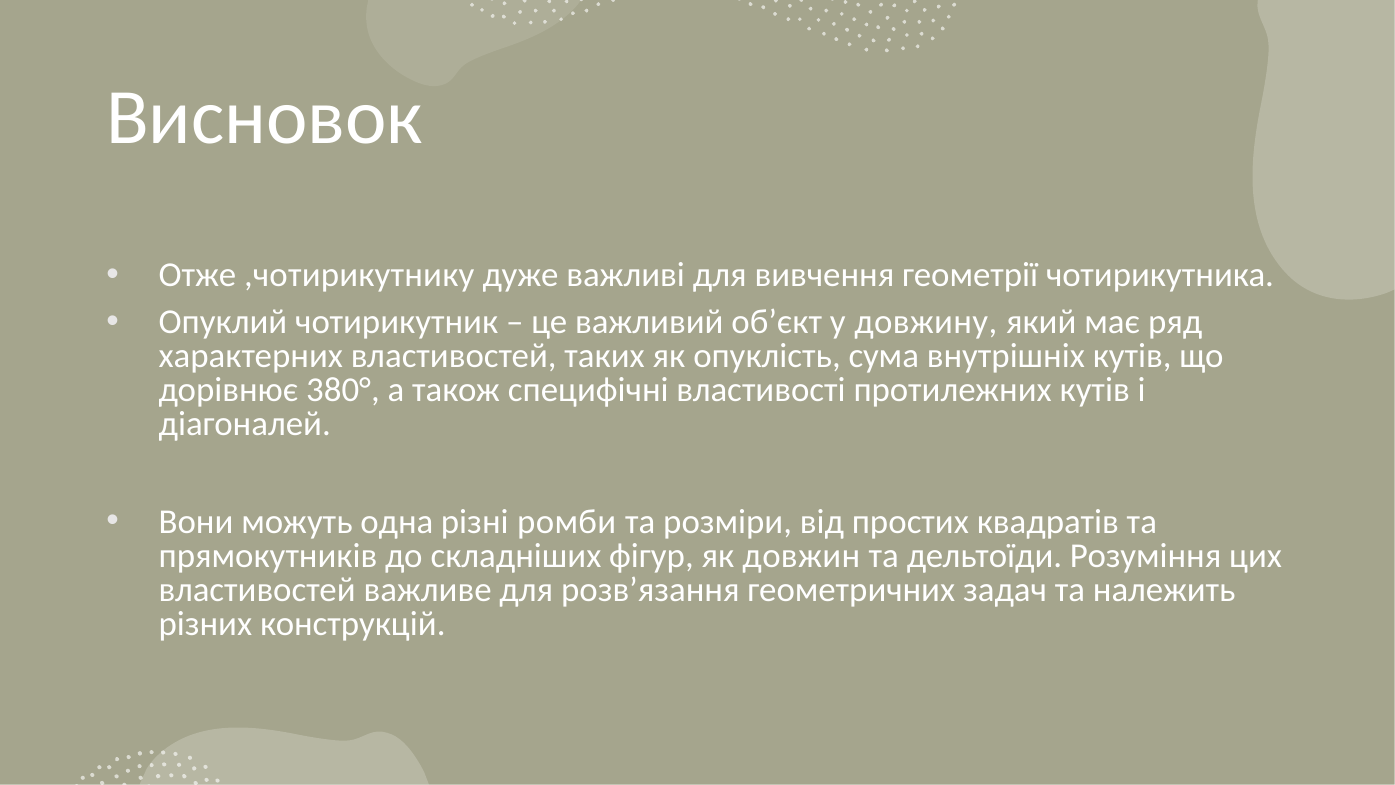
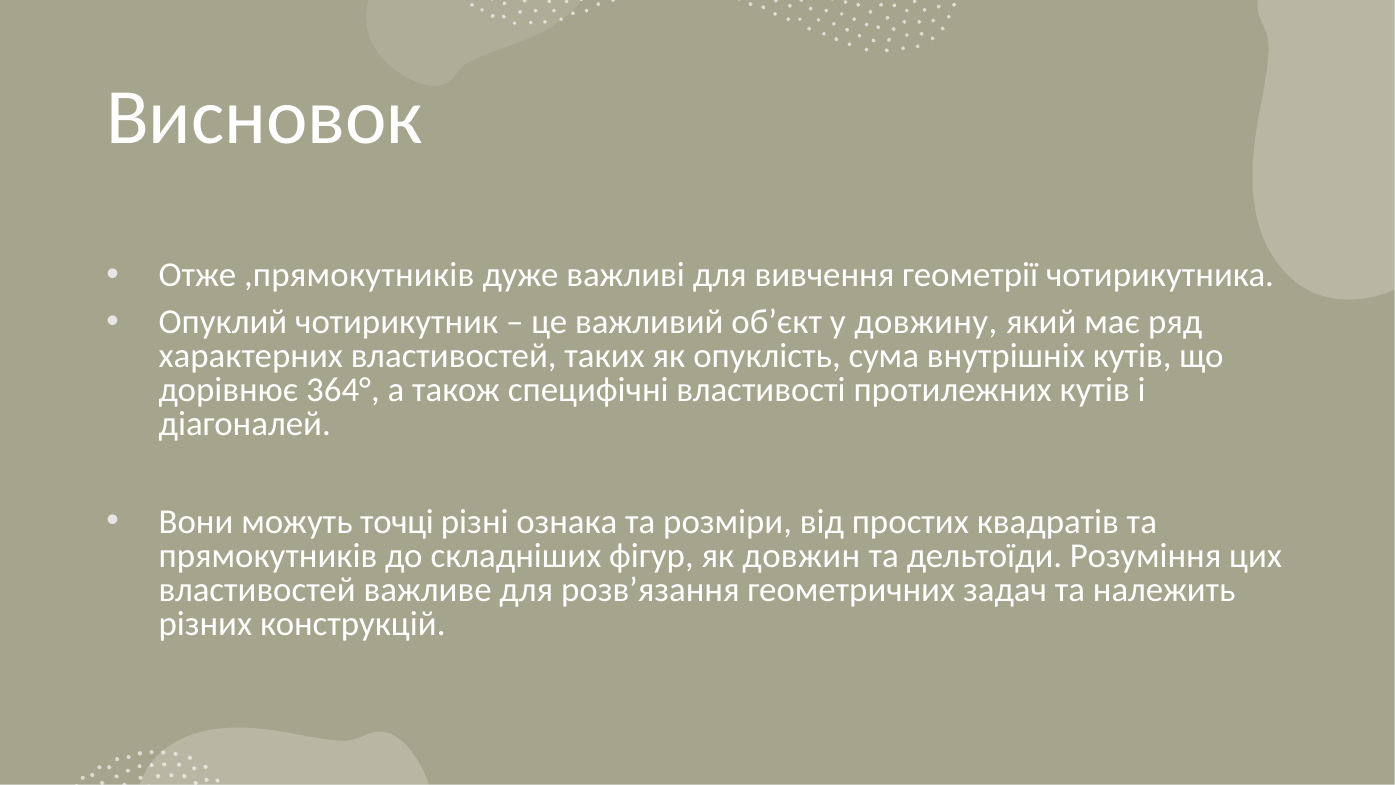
,чотирикутнику: ,чотирикутнику -> ,прямокутників
380°: 380° -> 364°
одна: одна -> точці
ромби: ромби -> ознака
